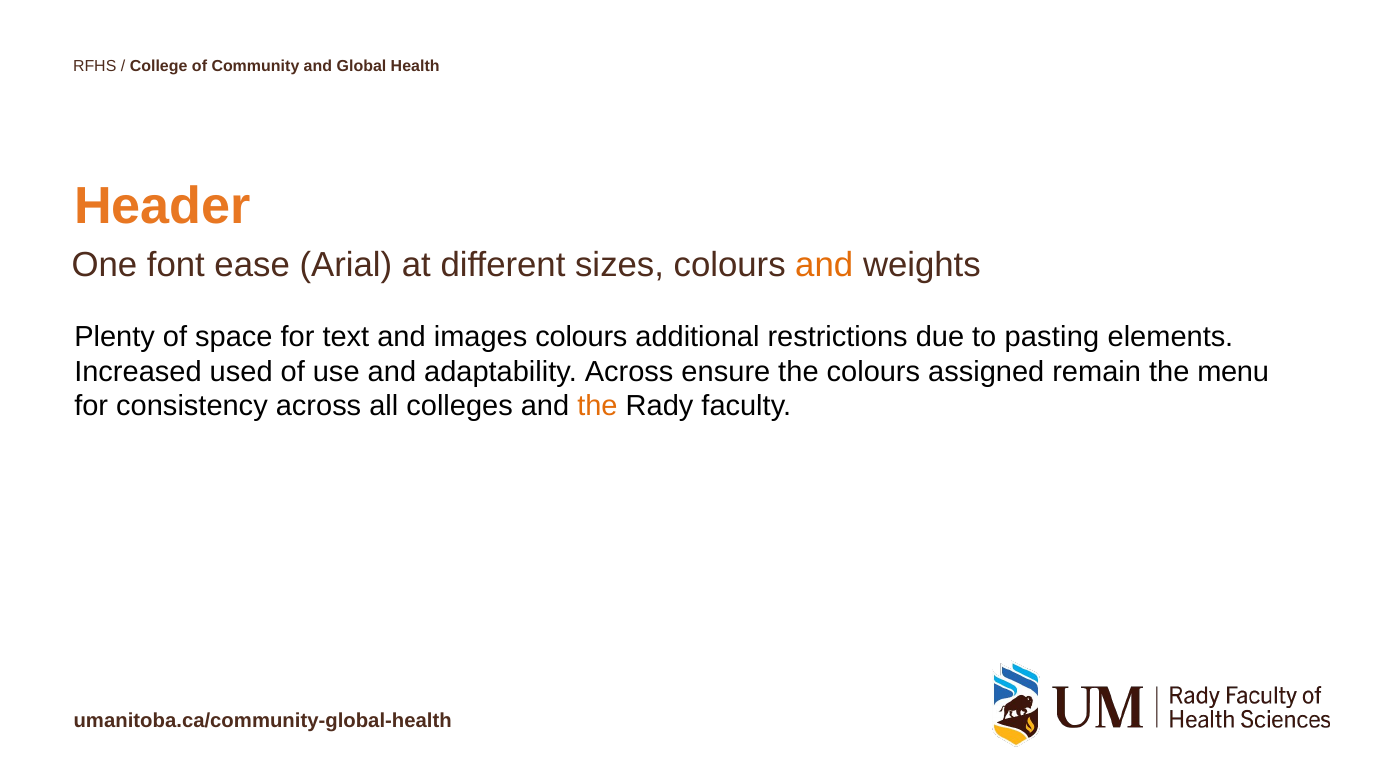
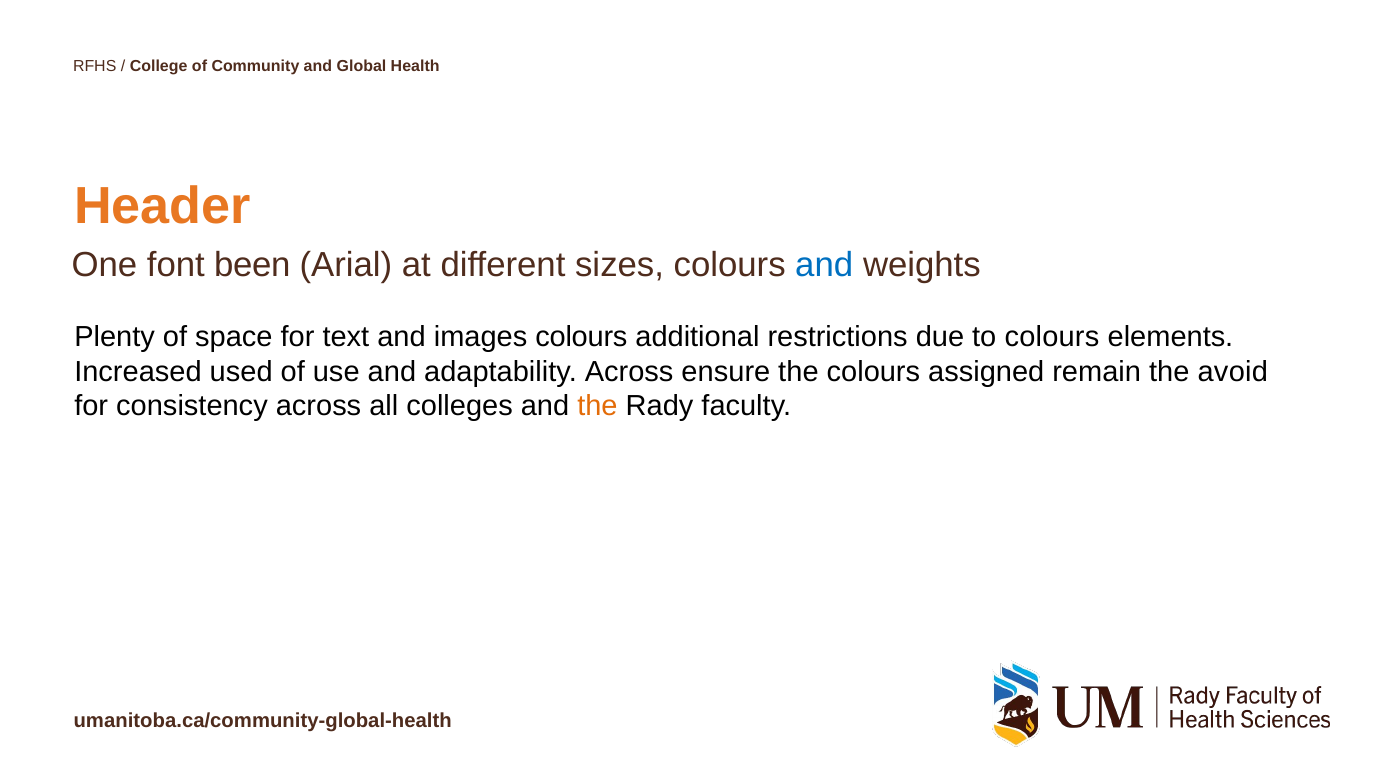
ease: ease -> been
and at (824, 265) colour: orange -> blue
to pasting: pasting -> colours
menu: menu -> avoid
